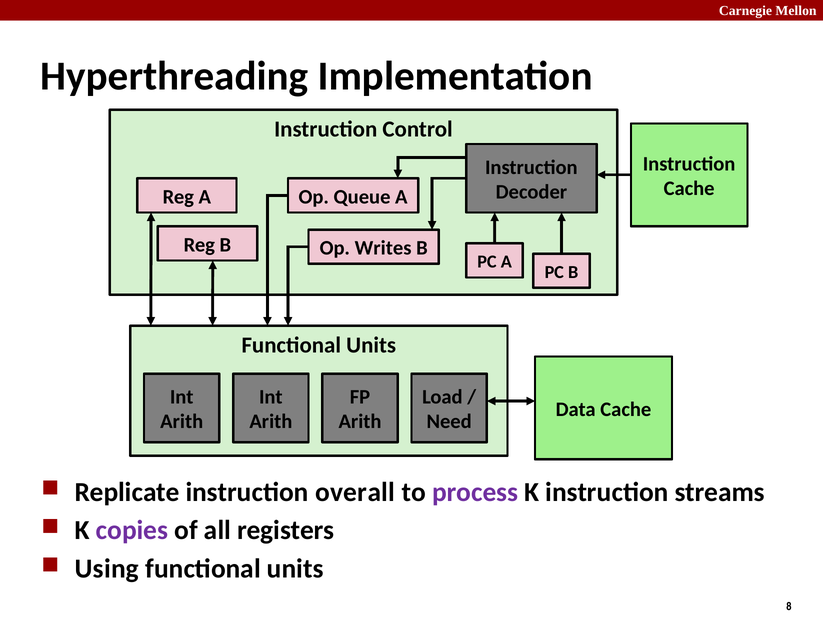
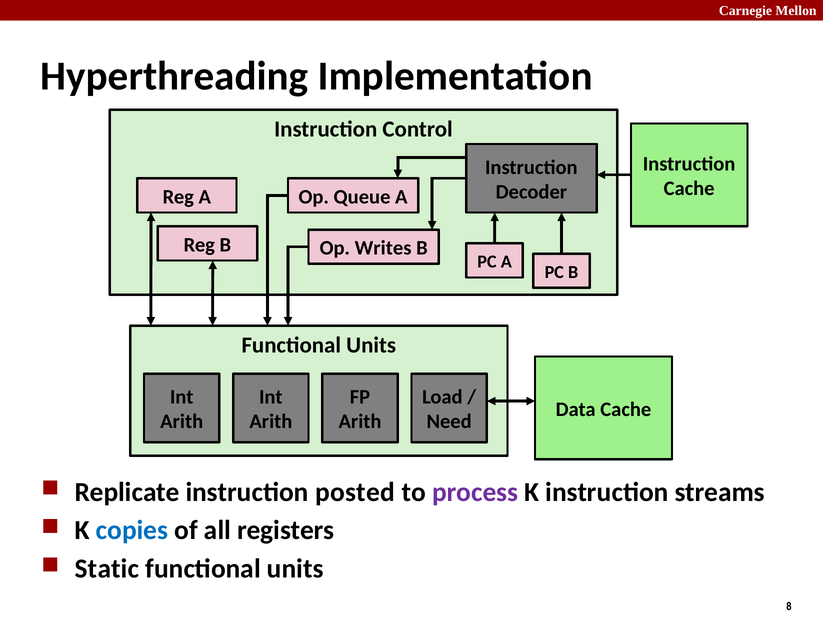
overall: overall -> posted
copies colour: purple -> blue
Using: Using -> Static
